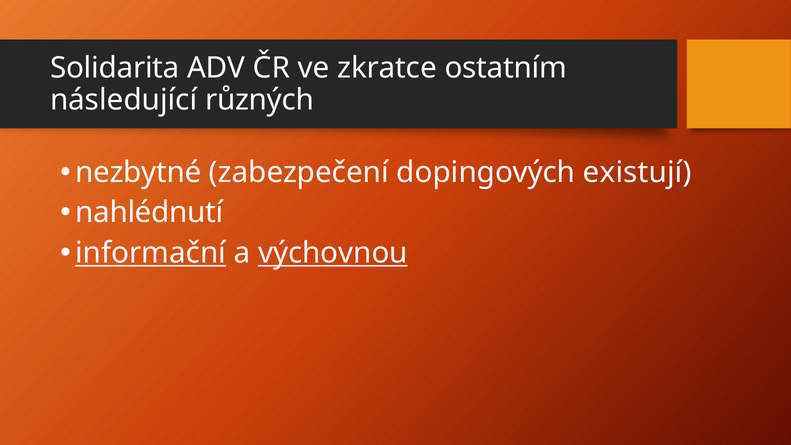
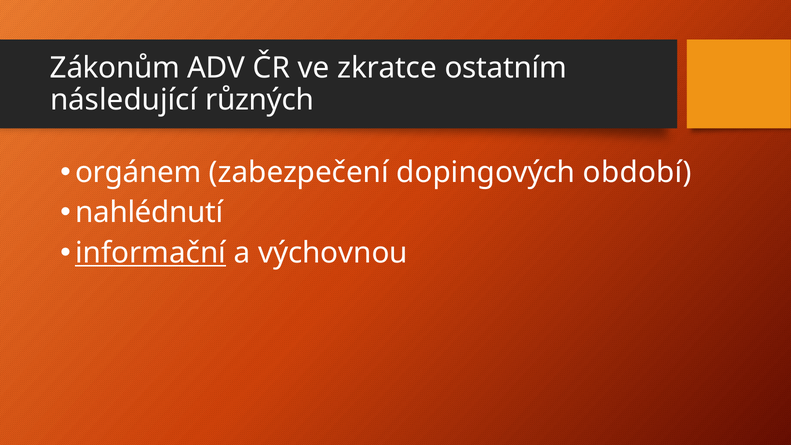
Solidarita: Solidarita -> Zákonům
nezbytné: nezbytné -> orgánem
existují: existují -> období
výchovnou underline: present -> none
